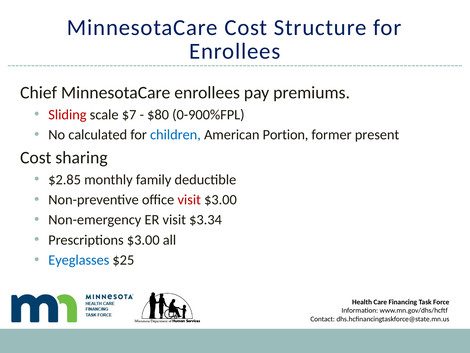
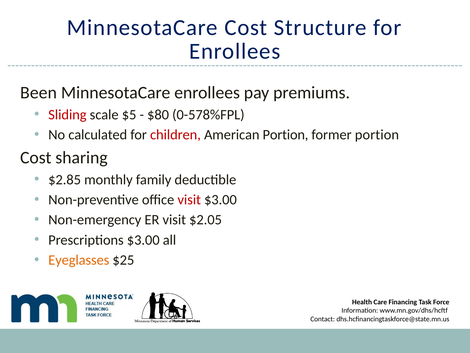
Chief: Chief -> Been
$7: $7 -> $5
0-900%FPL: 0-900%FPL -> 0-578%FPL
children colour: blue -> red
former present: present -> portion
$3.34: $3.34 -> $2.05
Eyeglasses colour: blue -> orange
